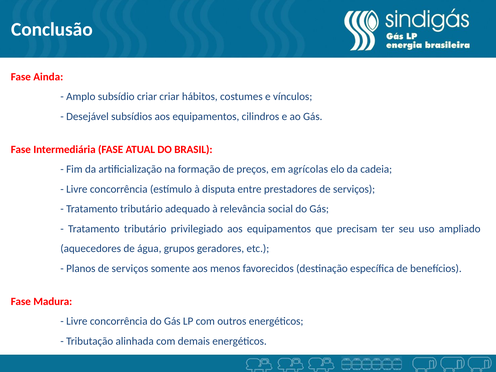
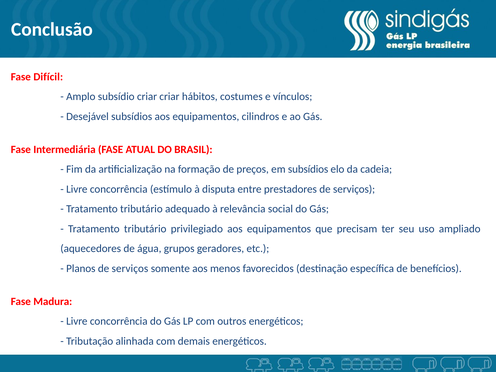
Ainda: Ainda -> Difícil
em agrícolas: agrícolas -> subsídios
